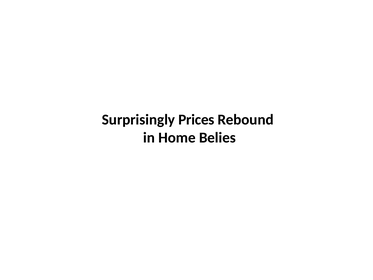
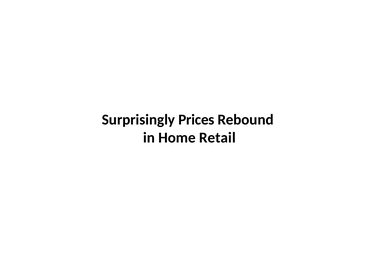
Belies: Belies -> Retail
